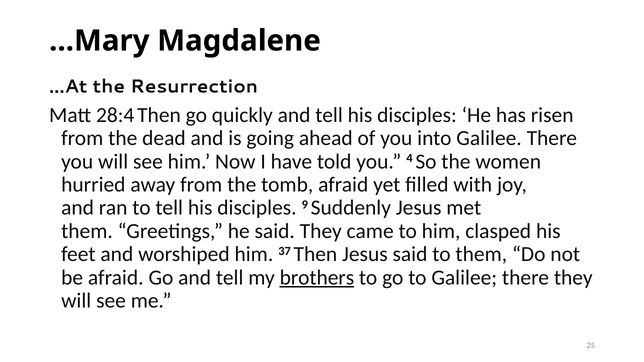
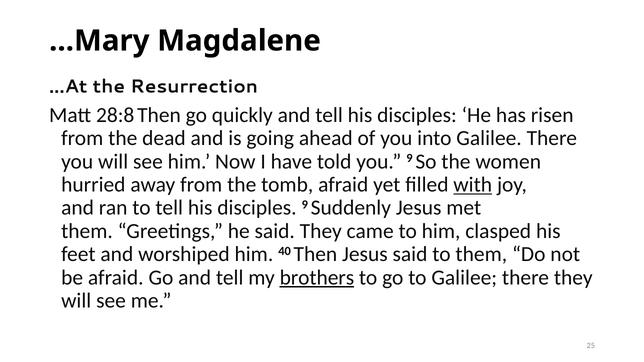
28:4: 28:4 -> 28:8
you 4: 4 -> 9
with underline: none -> present
37: 37 -> 40
